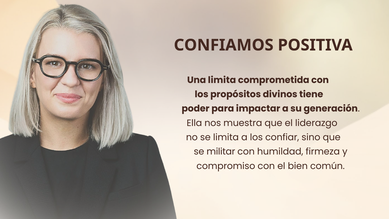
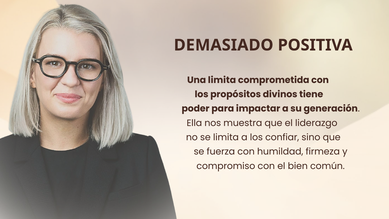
CONFIAMOS: CONFIAMOS -> DEMASIADO
militar: militar -> fuerza
